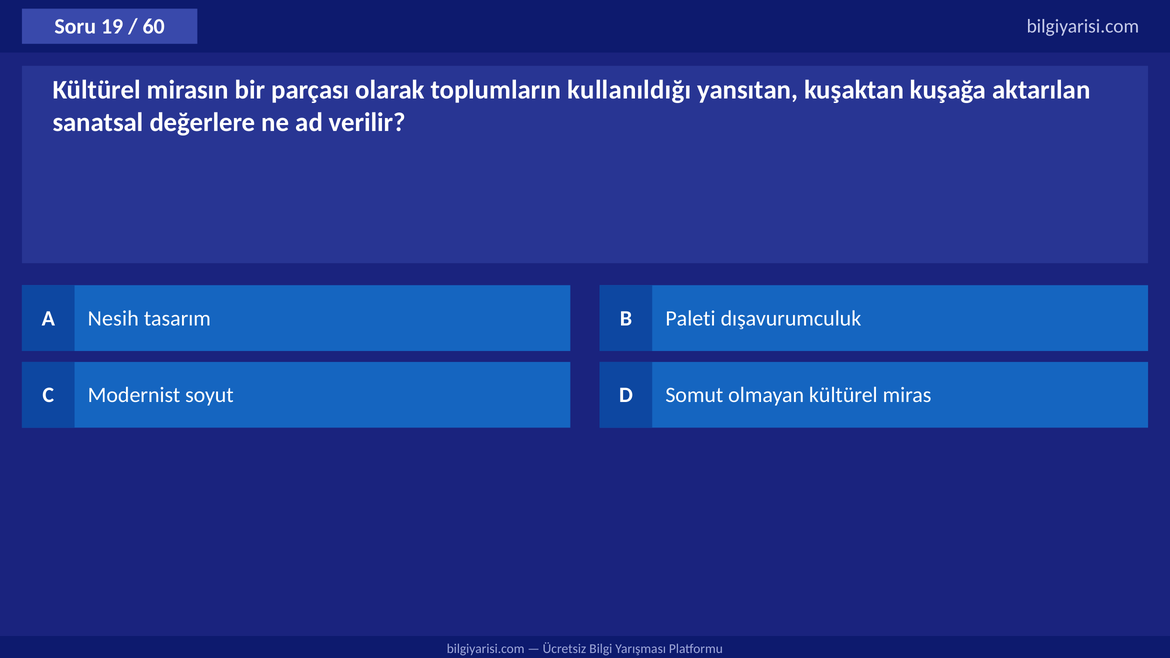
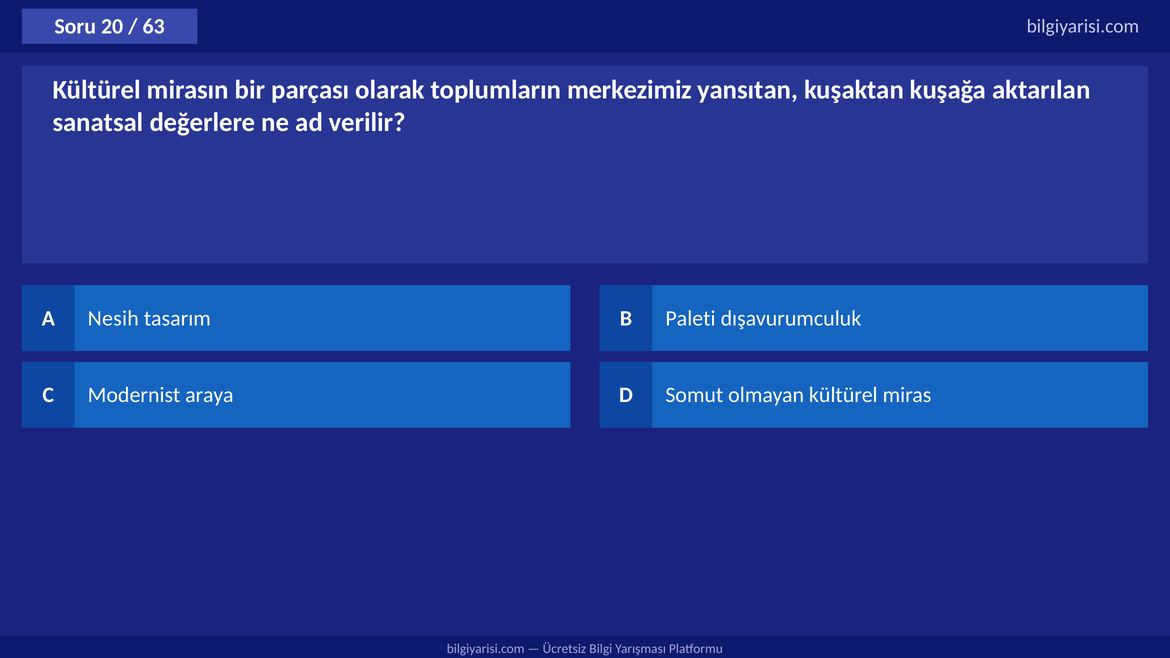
19: 19 -> 20
60: 60 -> 63
kullanıldığı: kullanıldığı -> merkezimiz
soyut: soyut -> araya
